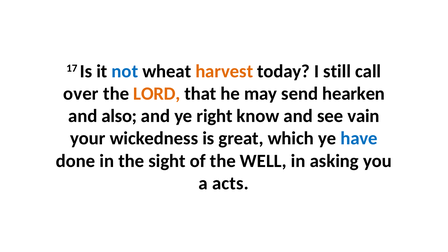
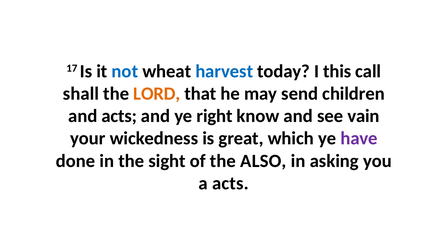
harvest colour: orange -> blue
still: still -> this
over: over -> shall
hearken: hearken -> children
and also: also -> acts
have colour: blue -> purple
WELL: WELL -> ALSO
